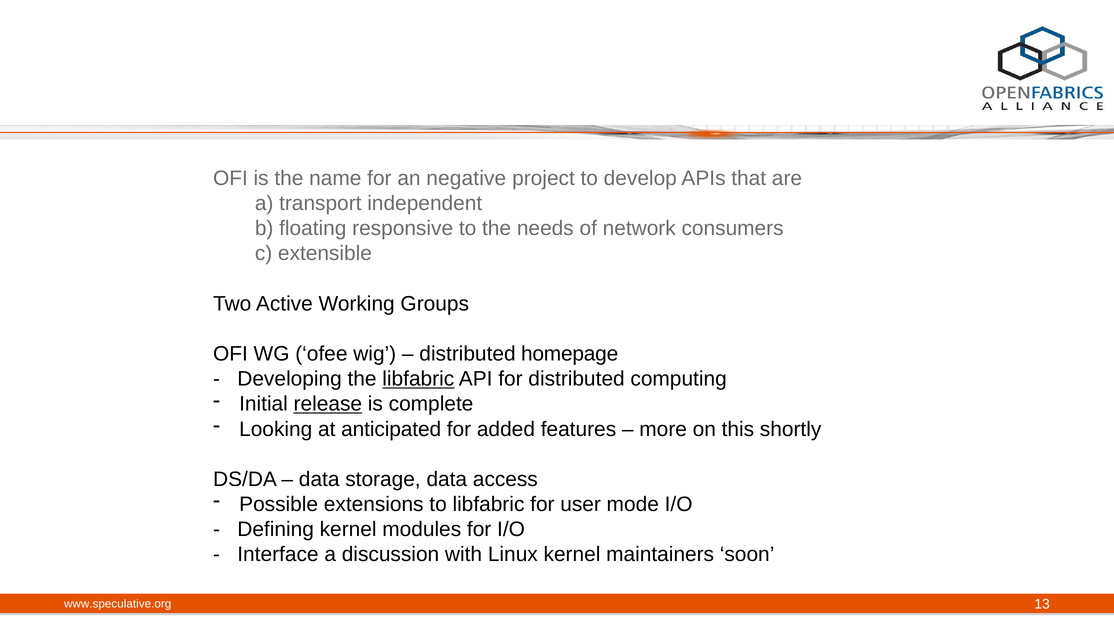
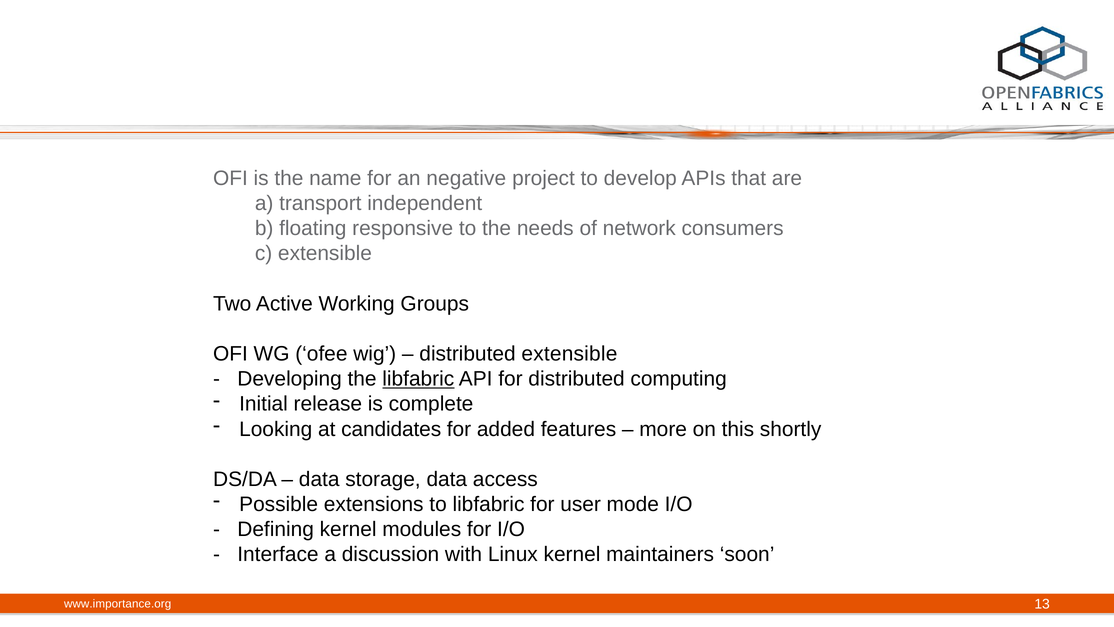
distributed homepage: homepage -> extensible
release underline: present -> none
anticipated: anticipated -> candidates
www.speculative.org: www.speculative.org -> www.importance.org
